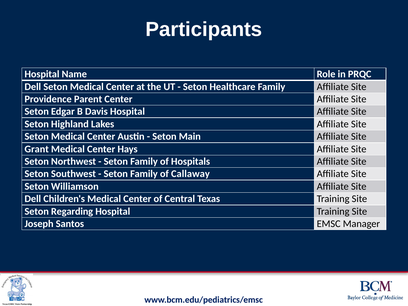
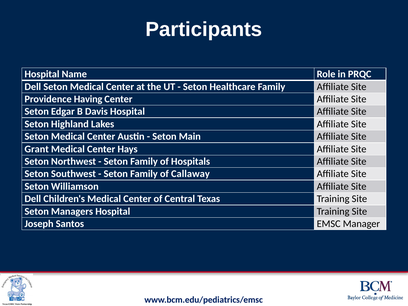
Parent: Parent -> Having
Regarding: Regarding -> Managers
